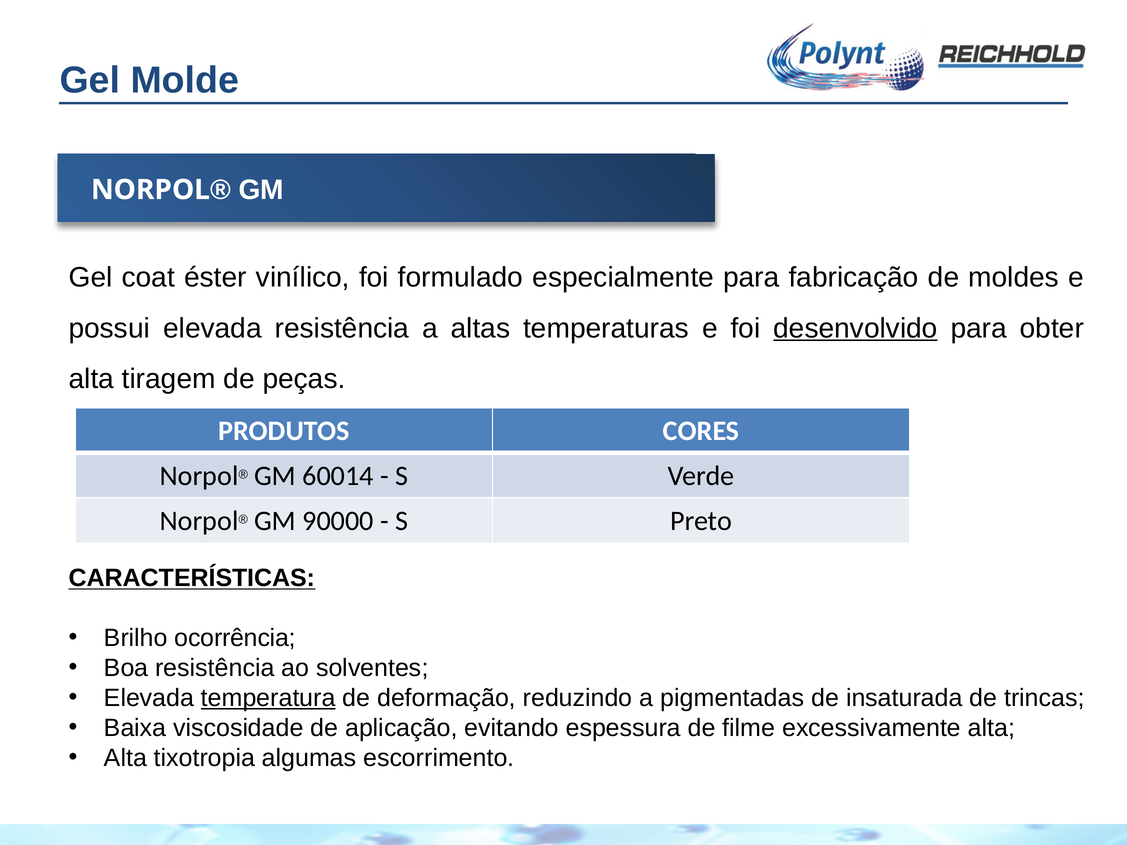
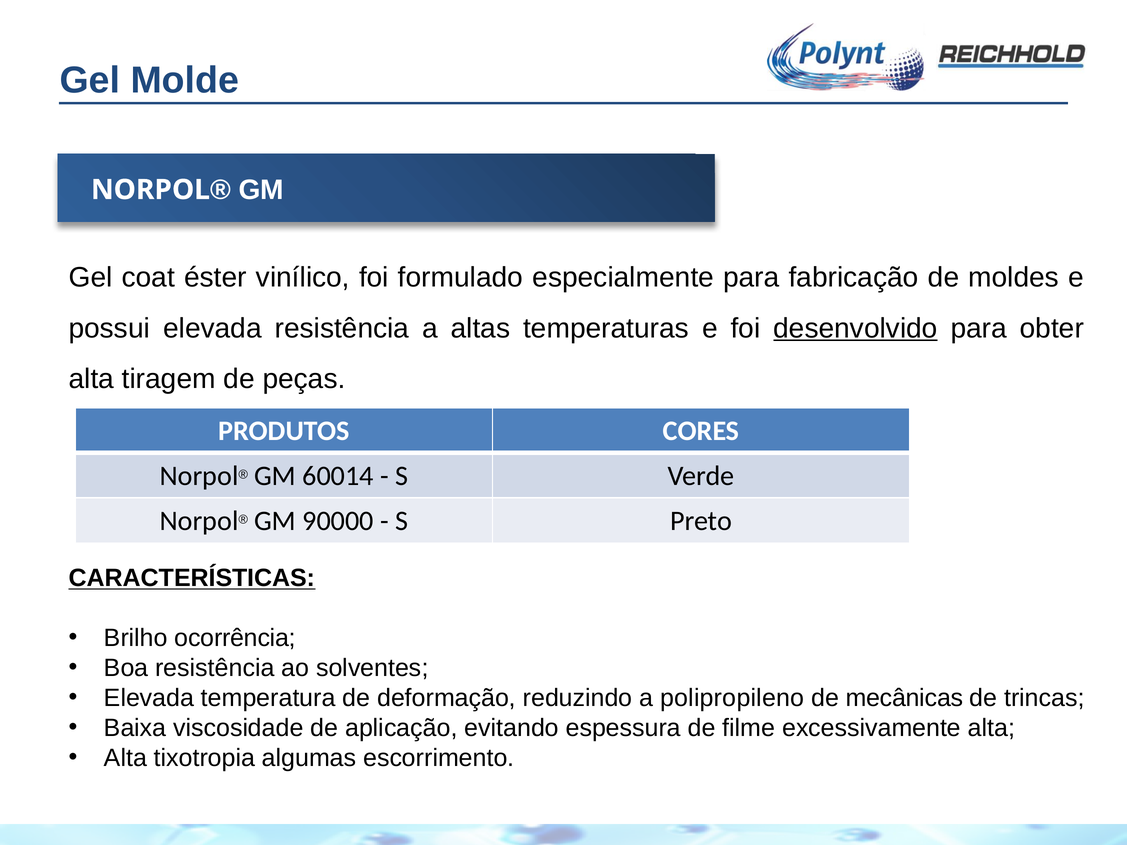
temperatura underline: present -> none
pigmentadas: pigmentadas -> polipropileno
insaturada: insaturada -> mecânicas
